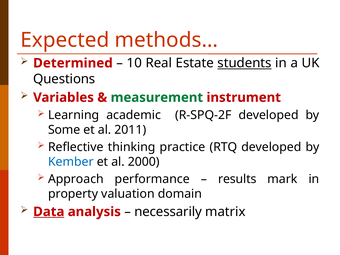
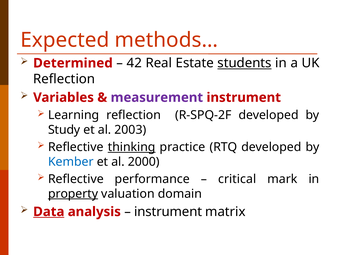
10: 10 -> 42
Questions at (64, 79): Questions -> Reflection
measurement colour: green -> purple
Learning academic: academic -> reflection
Some: Some -> Study
2011: 2011 -> 2003
thinking underline: none -> present
Approach at (76, 179): Approach -> Reflective
results: results -> critical
property underline: none -> present
necessarily at (168, 212): necessarily -> instrument
